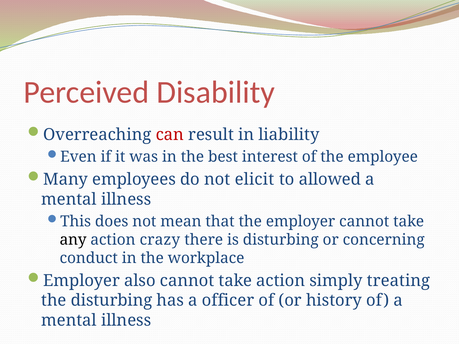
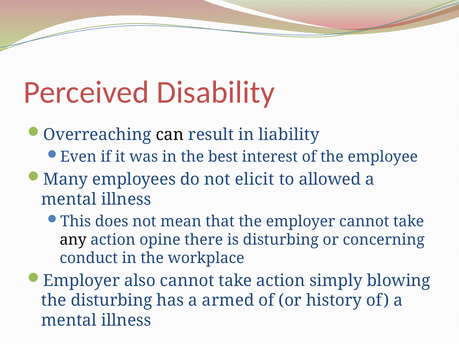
can colour: red -> black
crazy: crazy -> opine
treating: treating -> blowing
officer: officer -> armed
